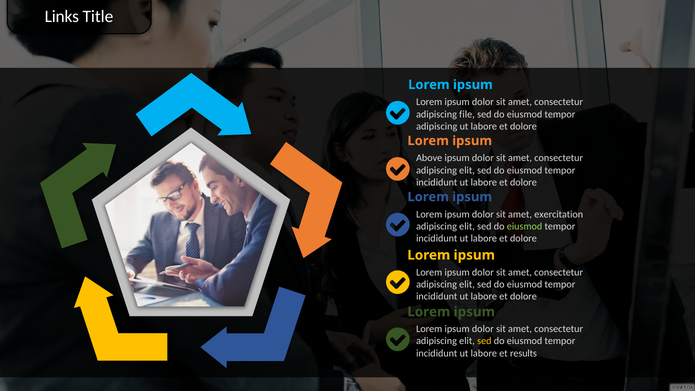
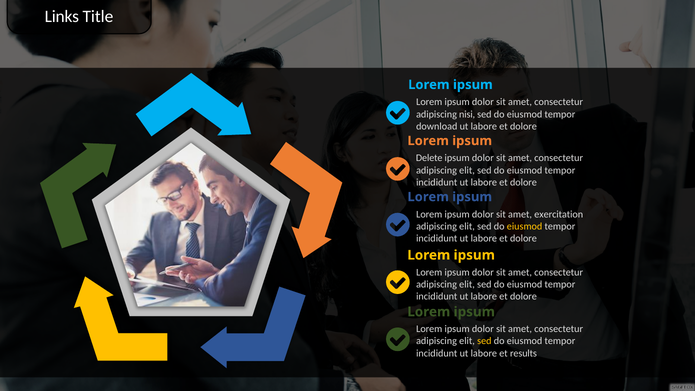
file: file -> nisi
adipiscing at (437, 126): adipiscing -> download
Above: Above -> Delete
eiusmod at (525, 226) colour: light green -> yellow
